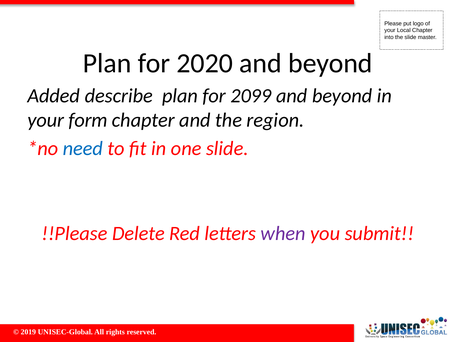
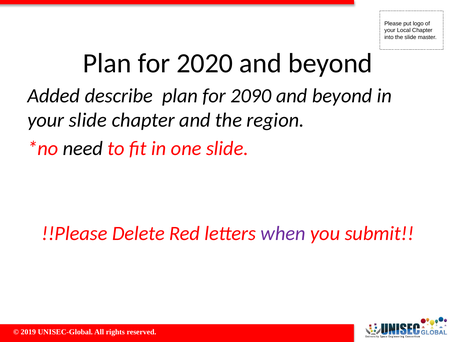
2099: 2099 -> 2090
your form: form -> slide
need colour: blue -> black
